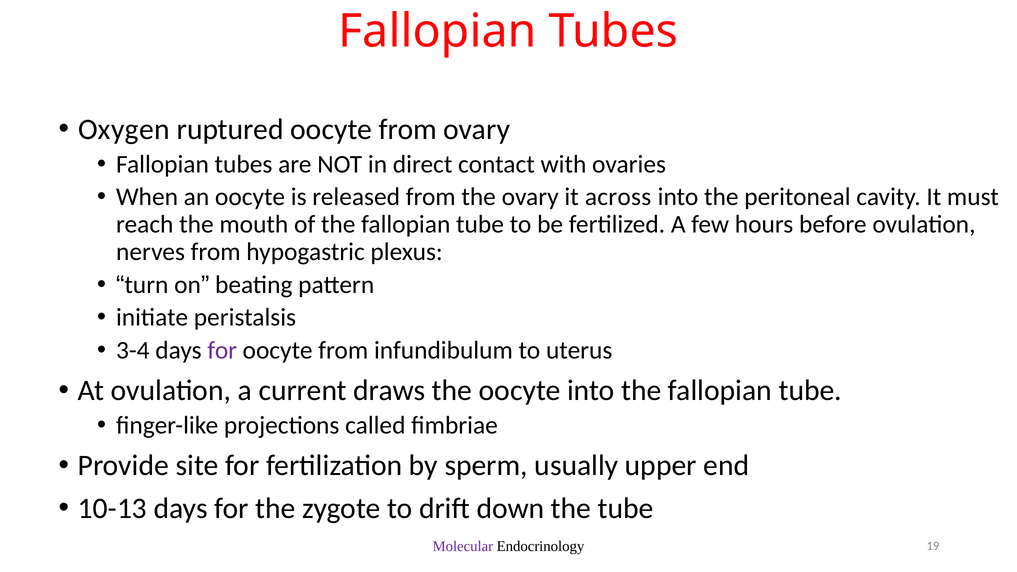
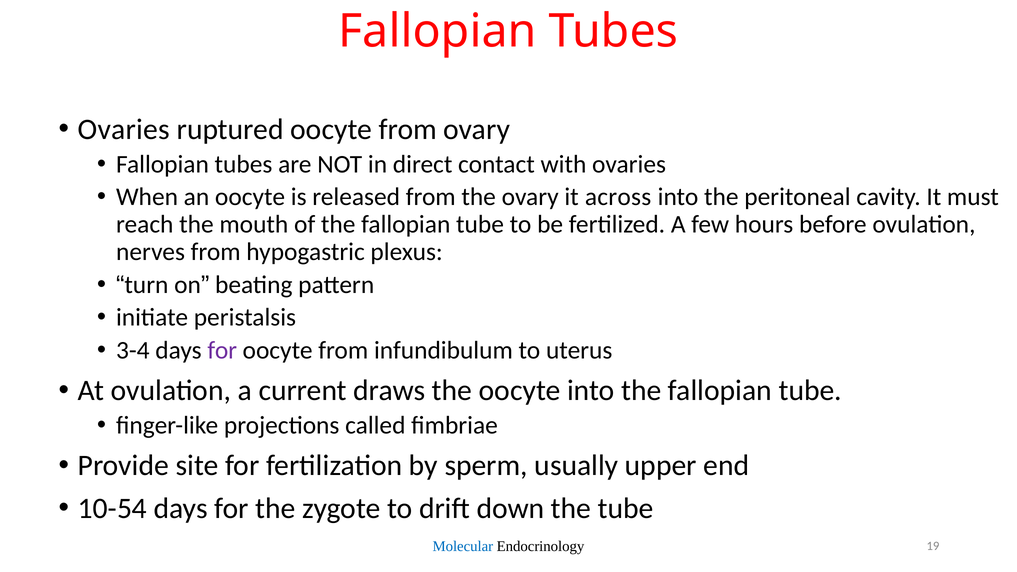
Oxygen at (124, 129): Oxygen -> Ovaries
10-13: 10-13 -> 10-54
Molecular colour: purple -> blue
